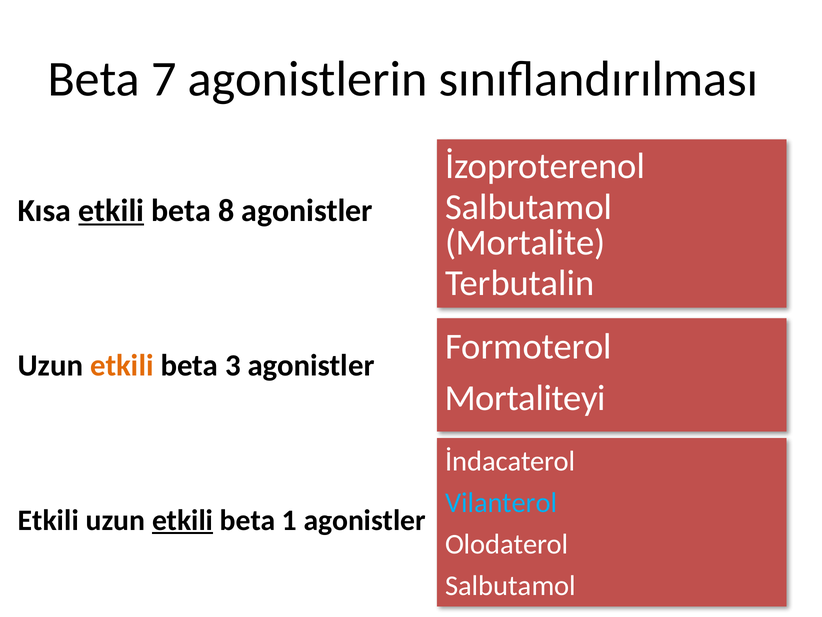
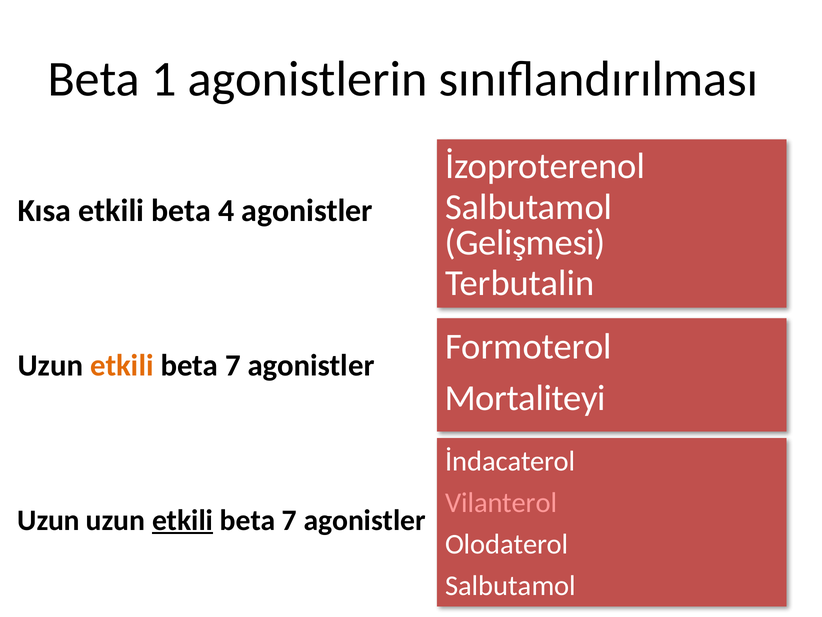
7: 7 -> 1
etkili at (111, 211) underline: present -> none
8: 8 -> 4
Mortalite: Mortalite -> Gelişmesi
3 at (233, 365): 3 -> 7
Vilanterol colour: light blue -> pink
Etkili at (48, 520): Etkili -> Uzun
1 at (289, 520): 1 -> 7
